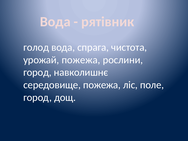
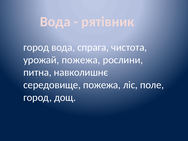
голод at (36, 47): голод -> город
город at (37, 72): город -> питна
